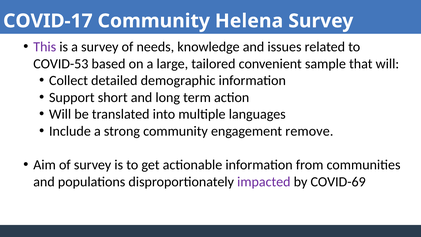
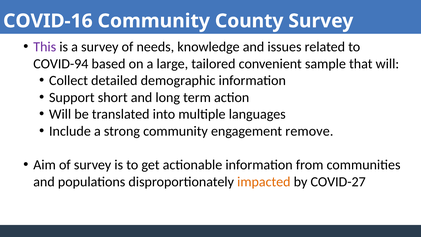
COVID-17: COVID-17 -> COVID-16
Helena: Helena -> County
COVID-53: COVID-53 -> COVID-94
impacted colour: purple -> orange
COVID-69: COVID-69 -> COVID-27
